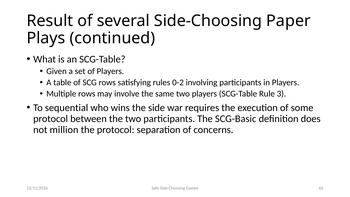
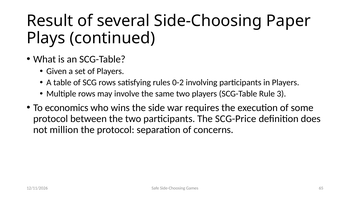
sequential: sequential -> economics
SCG-Basic: SCG-Basic -> SCG-Price
